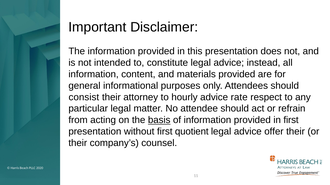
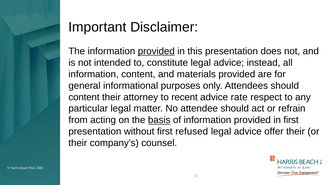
provided at (156, 51) underline: none -> present
consist at (84, 97): consist -> content
hourly: hourly -> recent
quotient: quotient -> refused
